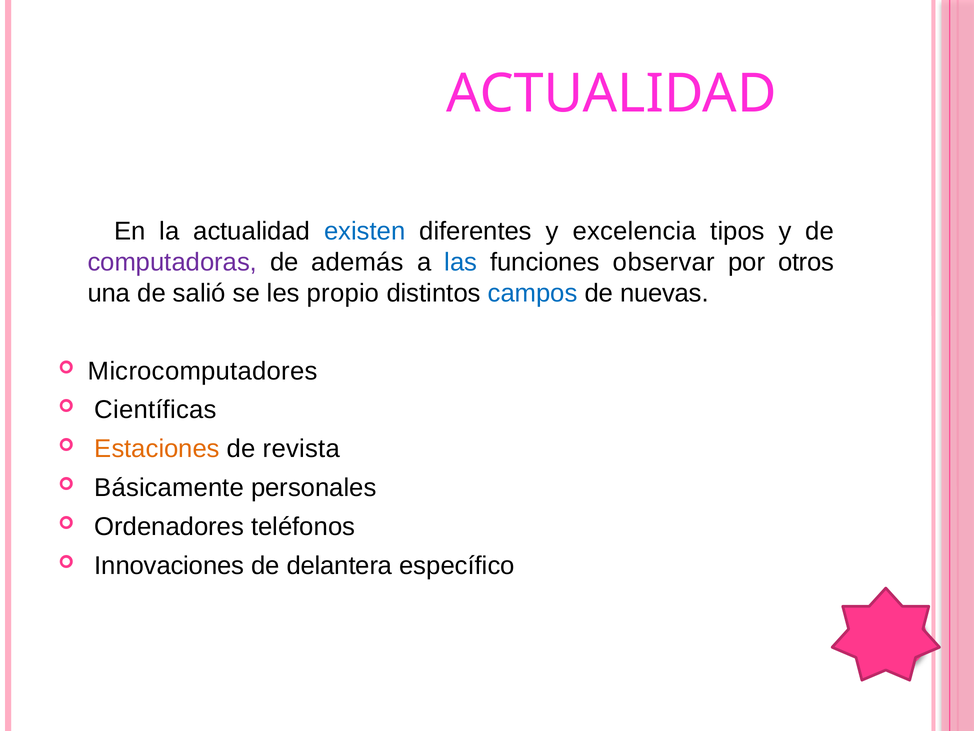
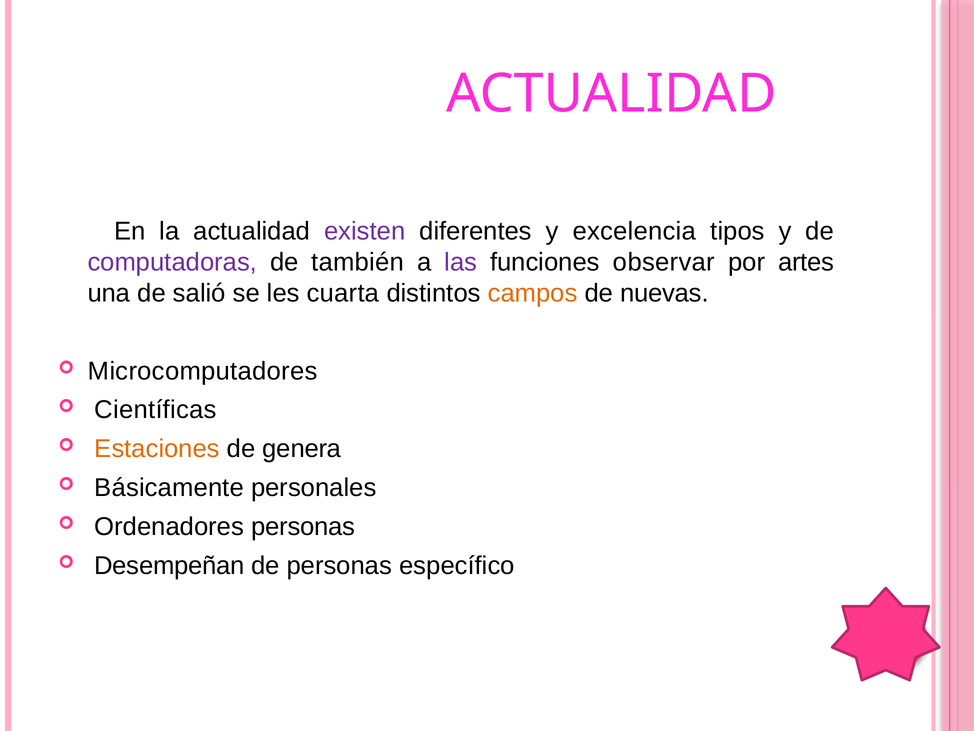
existen colour: blue -> purple
además: además -> también
las colour: blue -> purple
otros: otros -> artes
propio: propio -> cuarta
campos colour: blue -> orange
revista: revista -> genera
Ordenadores teléfonos: teléfonos -> personas
Innovaciones: Innovaciones -> Desempeñan
de delantera: delantera -> personas
